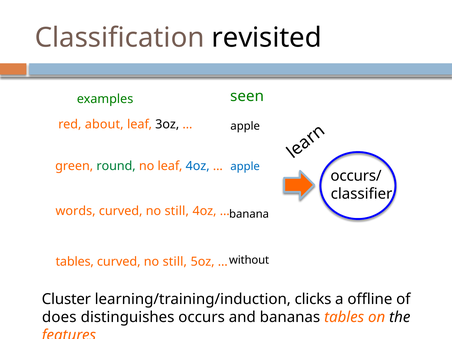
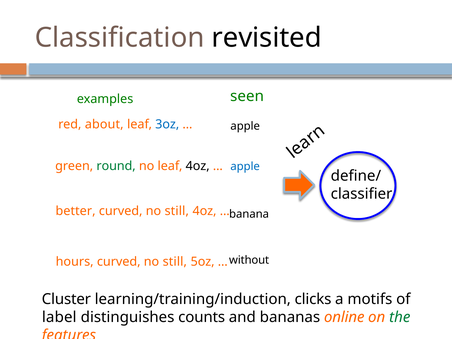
3oz colour: black -> blue
4oz at (198, 166) colour: blue -> black
occurs/: occurs/ -> define/
words: words -> better
tables at (75, 262): tables -> hours
offline: offline -> motifs
does: does -> label
occurs: occurs -> counts
bananas tables: tables -> online
the colour: black -> green
